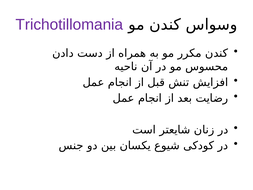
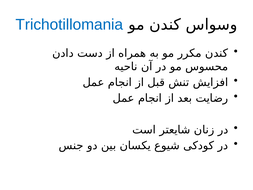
Trichotillomania colour: purple -> blue
